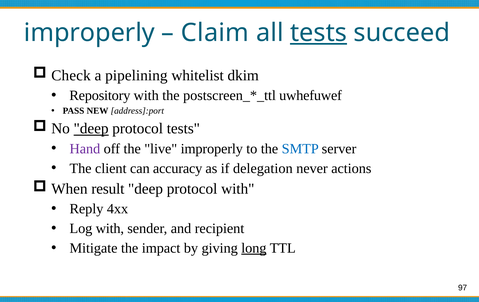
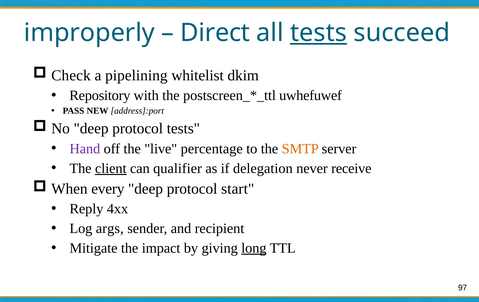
Claim: Claim -> Direct
deep at (91, 128) underline: present -> none
live improperly: improperly -> percentage
SMTP colour: blue -> orange
client underline: none -> present
accuracy: accuracy -> qualifier
actions: actions -> receive
result: result -> every
protocol with: with -> start
Log with: with -> args
